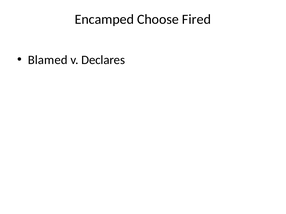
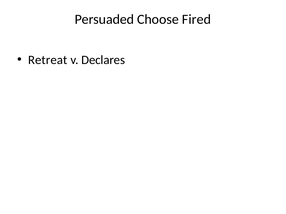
Encamped: Encamped -> Persuaded
Blamed: Blamed -> Retreat
